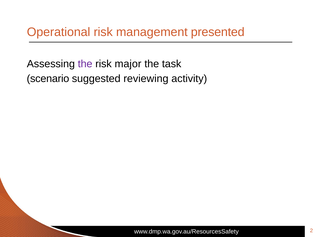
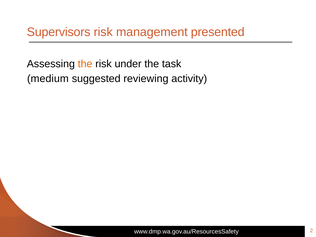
Operational: Operational -> Supervisors
the at (85, 64) colour: purple -> orange
major: major -> under
scenario: scenario -> medium
